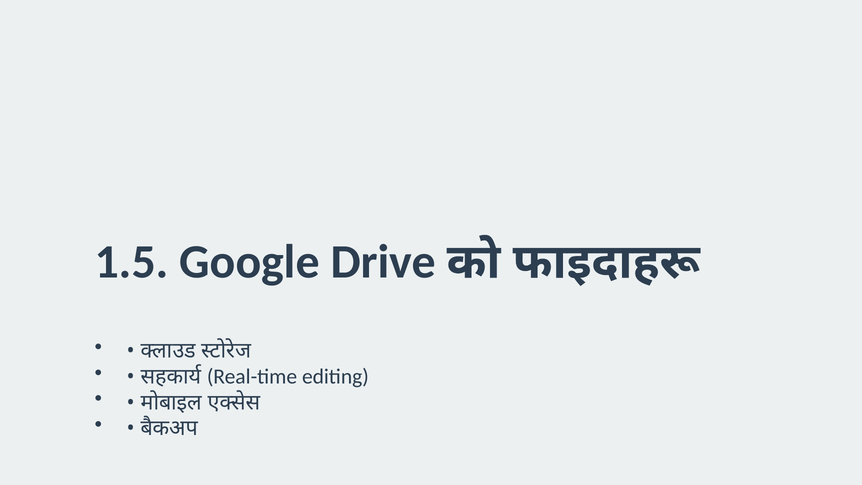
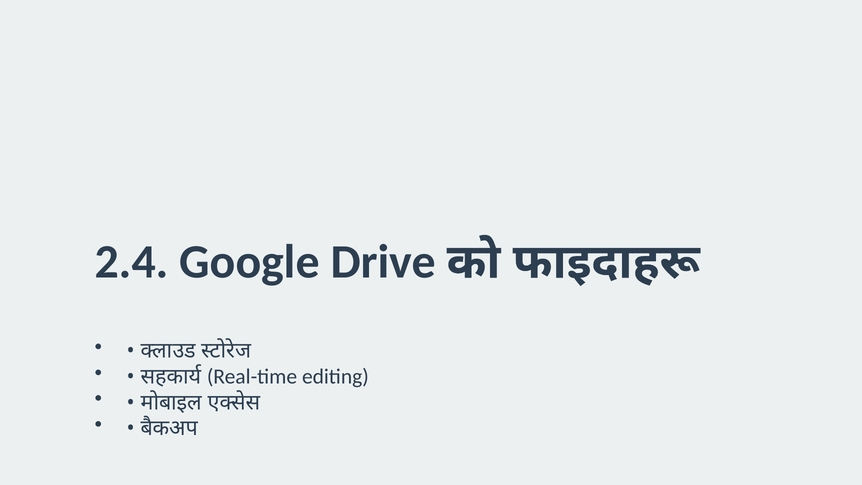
1.5: 1.5 -> 2.4
